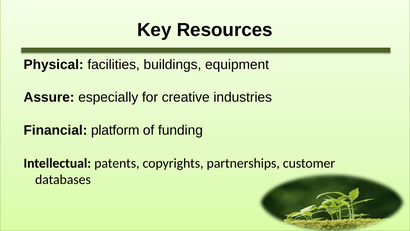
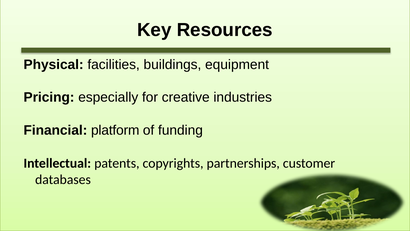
Assure: Assure -> Pricing
